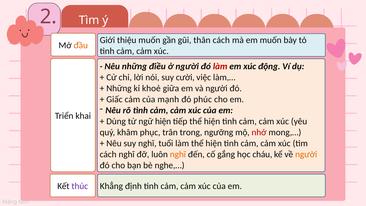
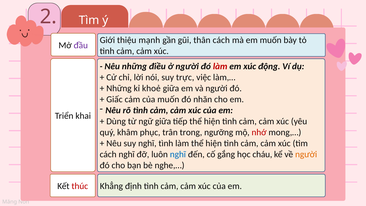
thiệu muốn: muốn -> mạnh
đầu colour: orange -> purple
cười: cười -> trực
của mạnh: mạnh -> muốn
phúc: phúc -> nhăn
ngữ hiện: hiện -> giữa
nghĩ tuổi: tuổi -> tình
nghĩ at (178, 154) colour: orange -> blue
thúc colour: purple -> red
